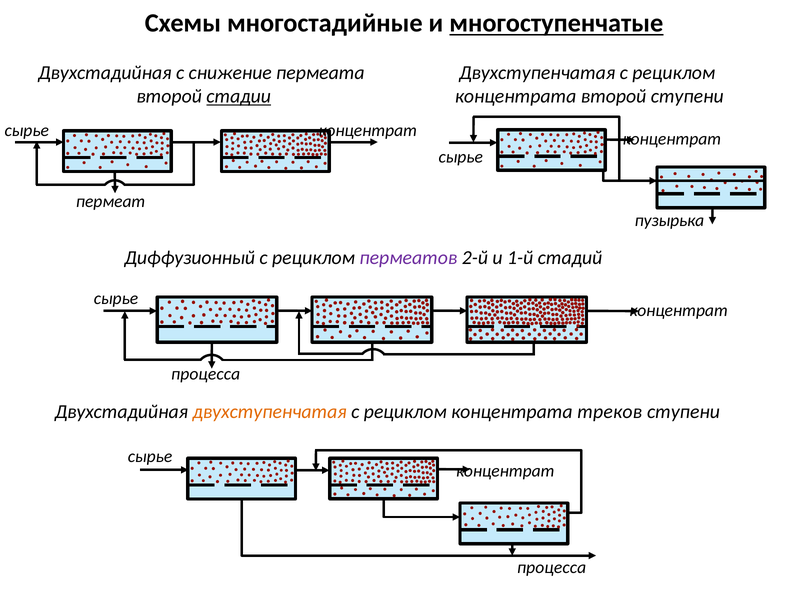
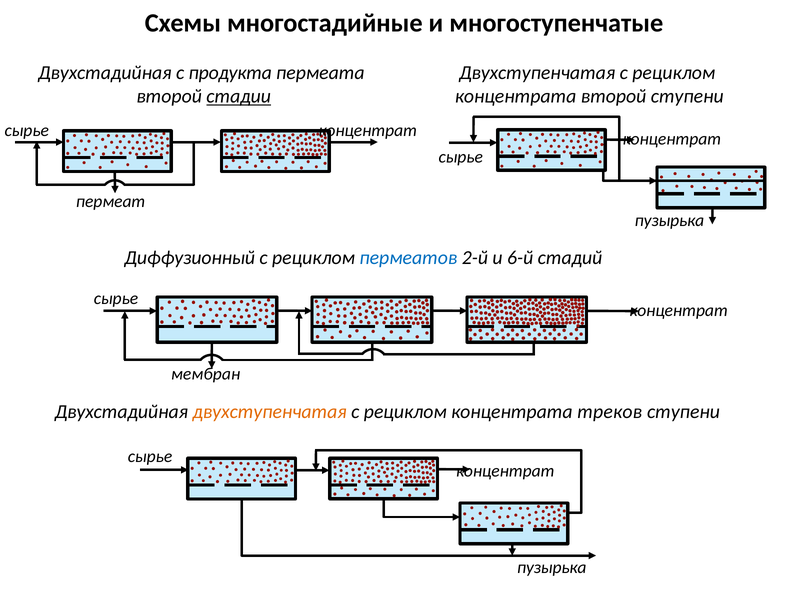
многоступенчатые underline: present -> none
снижение: снижение -> продукта
пермеатов colour: purple -> blue
1-й: 1-й -> 6-й
процесса at (206, 374): процесса -> мембран
процесса at (552, 568): процесса -> пузырька
